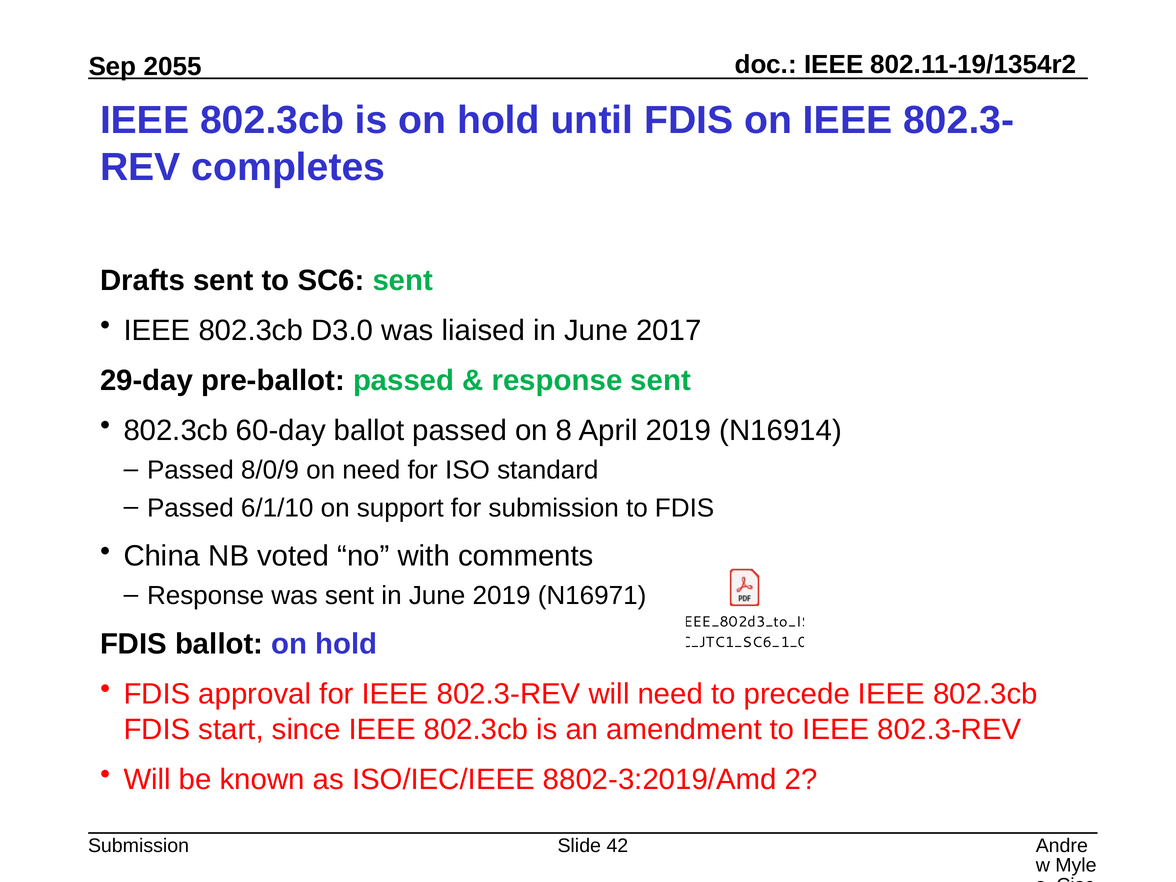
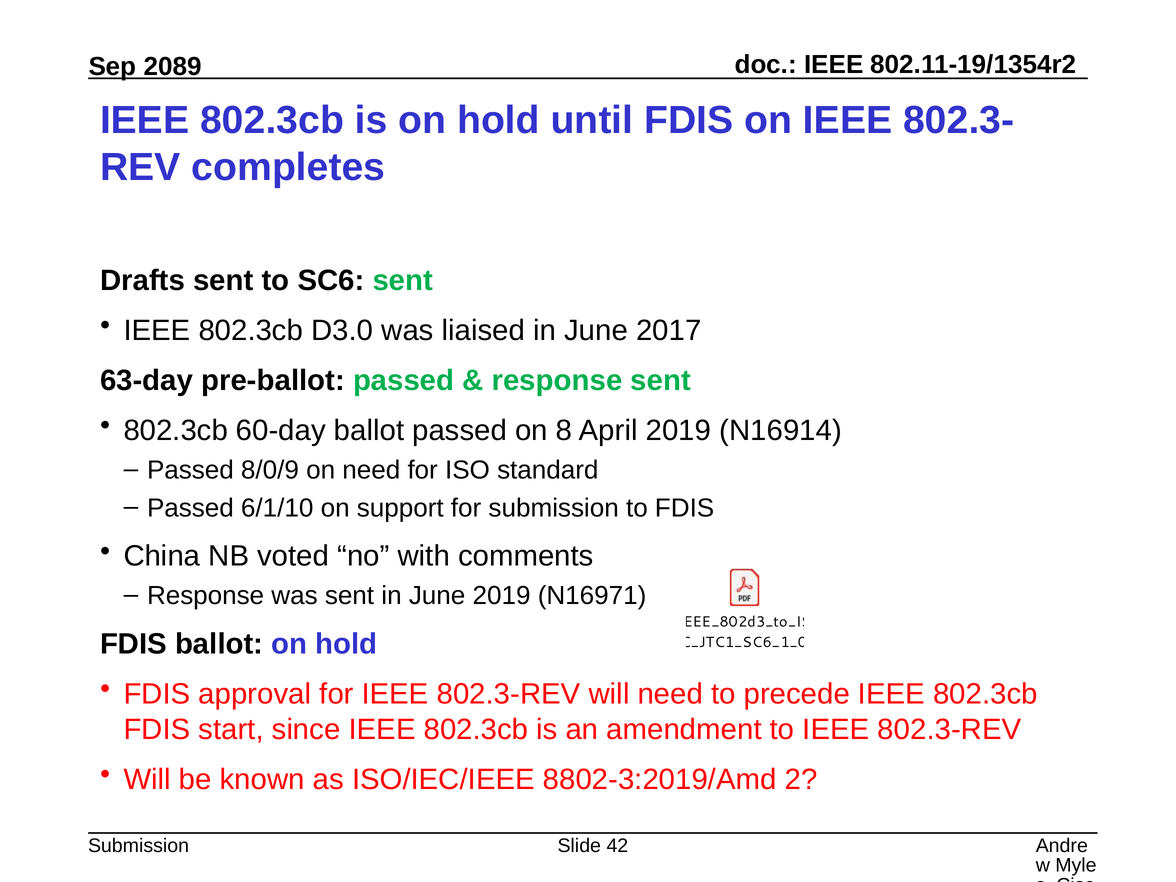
2055: 2055 -> 2089
29-day: 29-day -> 63-day
